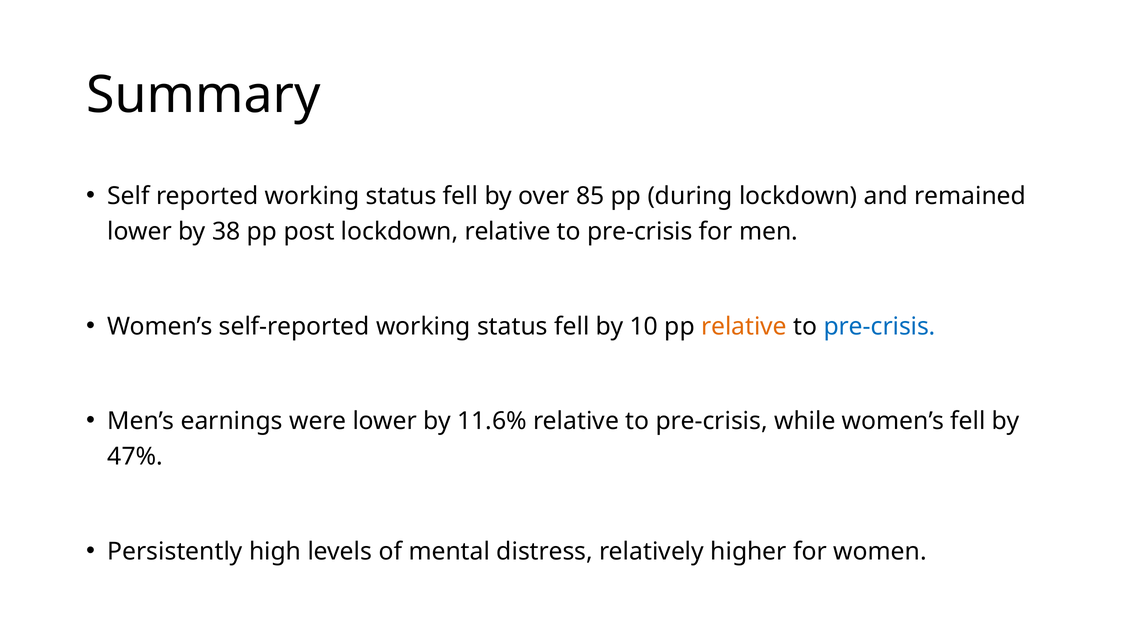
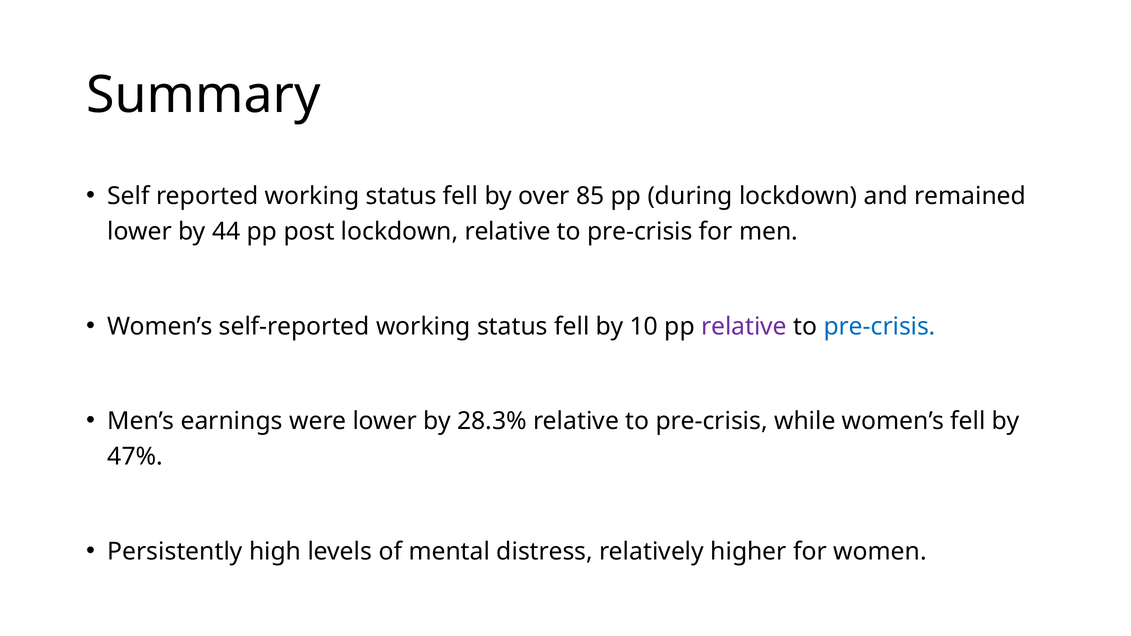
38: 38 -> 44
relative at (744, 326) colour: orange -> purple
11.6%: 11.6% -> 28.3%
